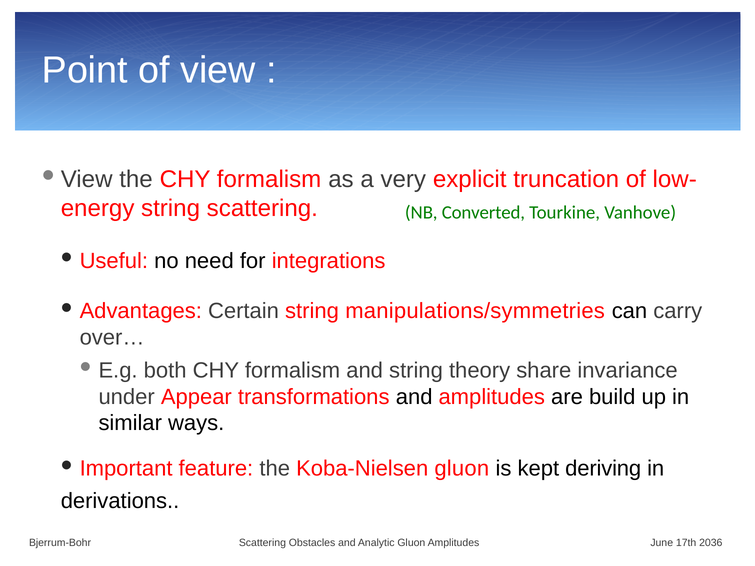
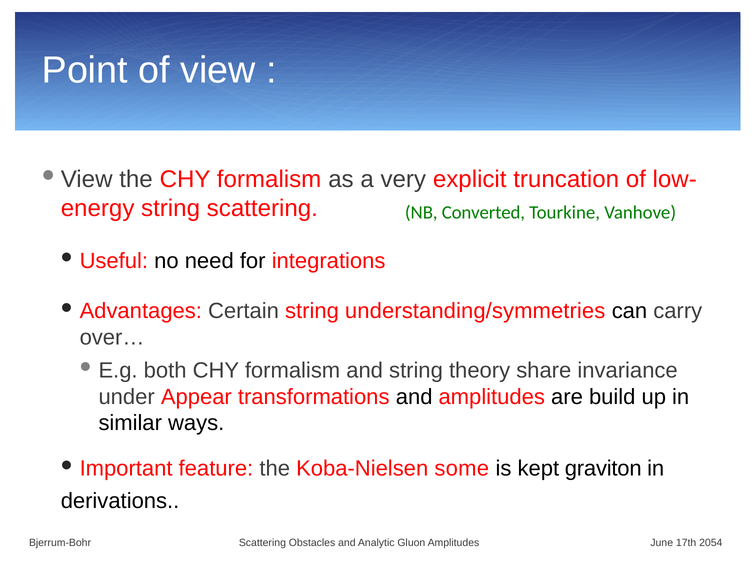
manipulations/symmetries: manipulations/symmetries -> understanding/symmetries
Koba-Nielsen gluon: gluon -> some
deriving: deriving -> graviton
2036: 2036 -> 2054
